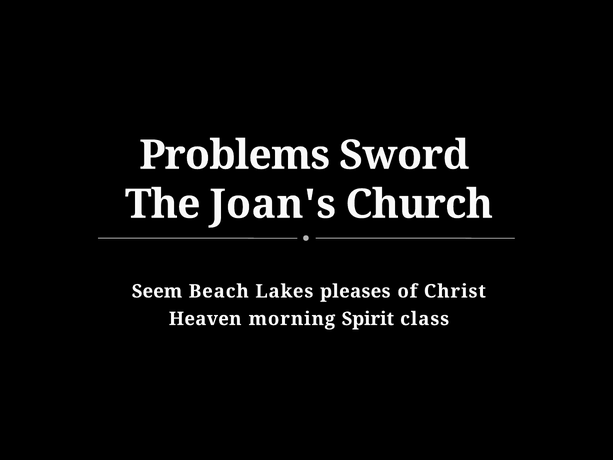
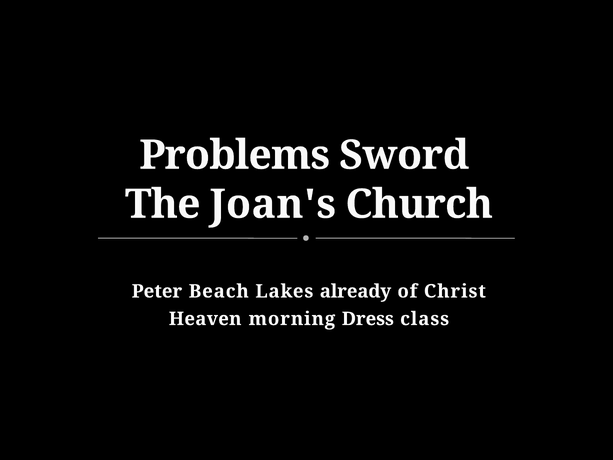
Seem: Seem -> Peter
pleases: pleases -> already
Spirit: Spirit -> Dress
